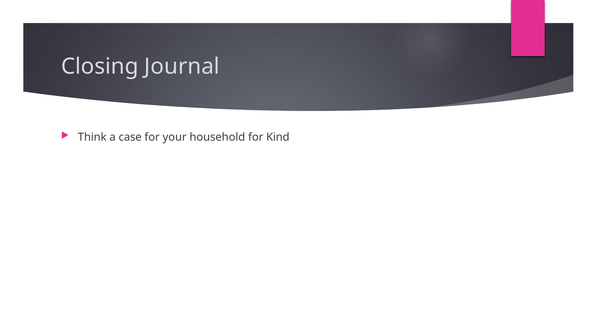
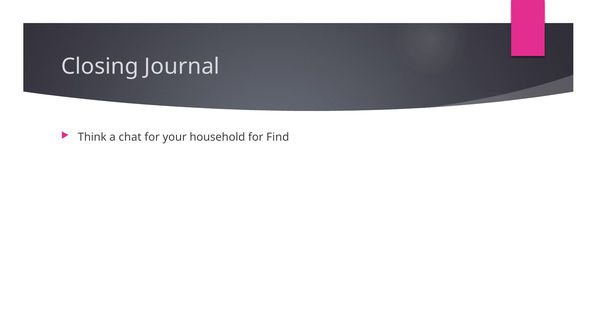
case: case -> chat
Kind: Kind -> Find
